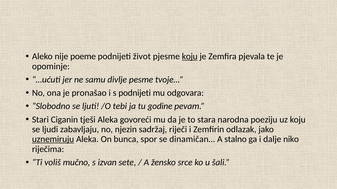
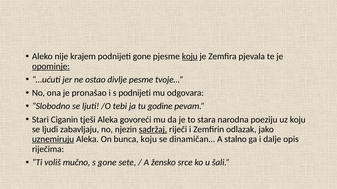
poeme: poeme -> krajem
podnijeti život: život -> gone
opominje underline: none -> present
samu: samu -> ostao
sadržaj underline: none -> present
bunca spor: spor -> koju
niko: niko -> opis
s izvan: izvan -> gone
